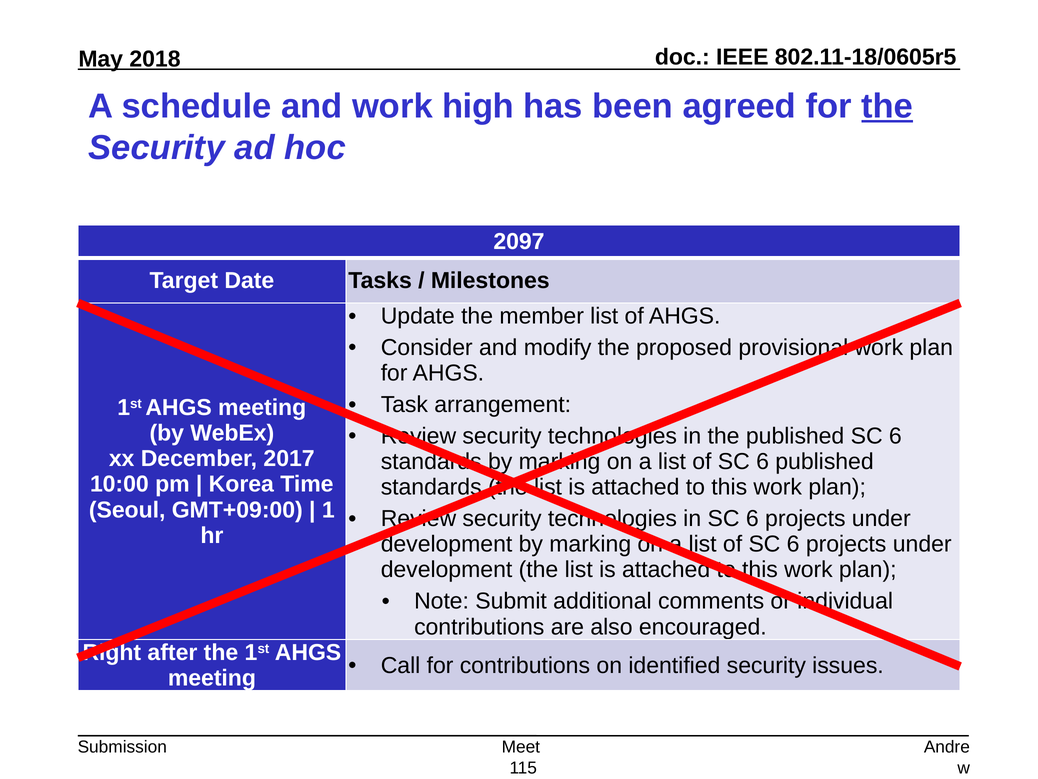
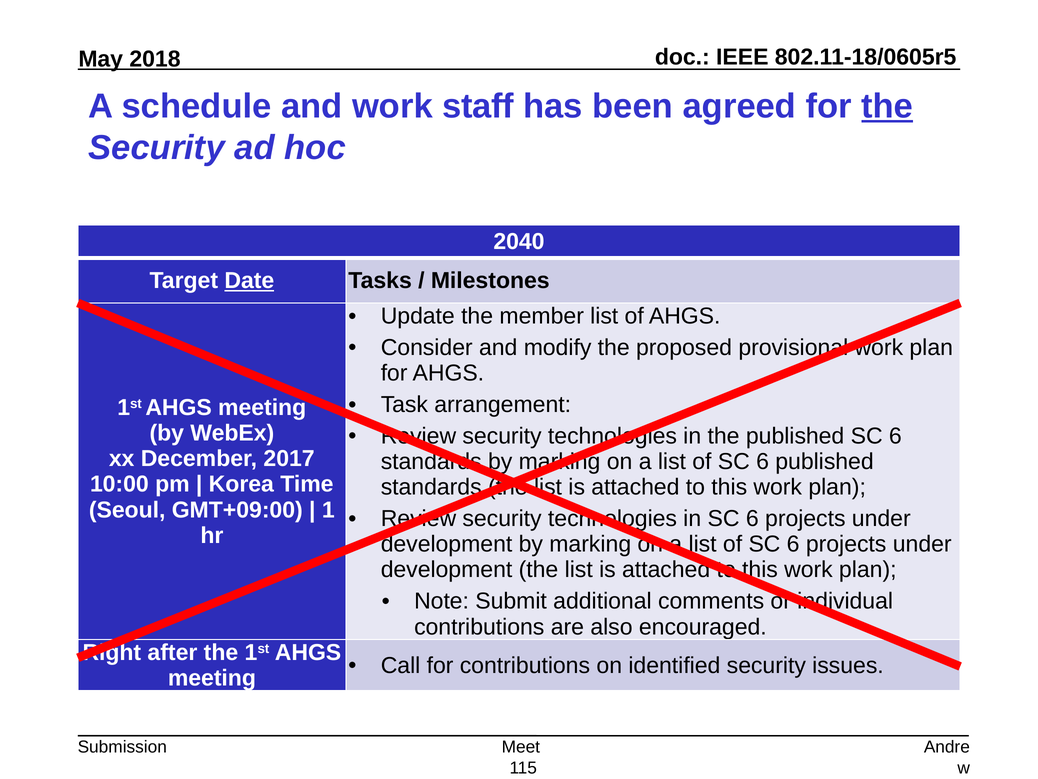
high: high -> staff
2097: 2097 -> 2040
Date underline: none -> present
